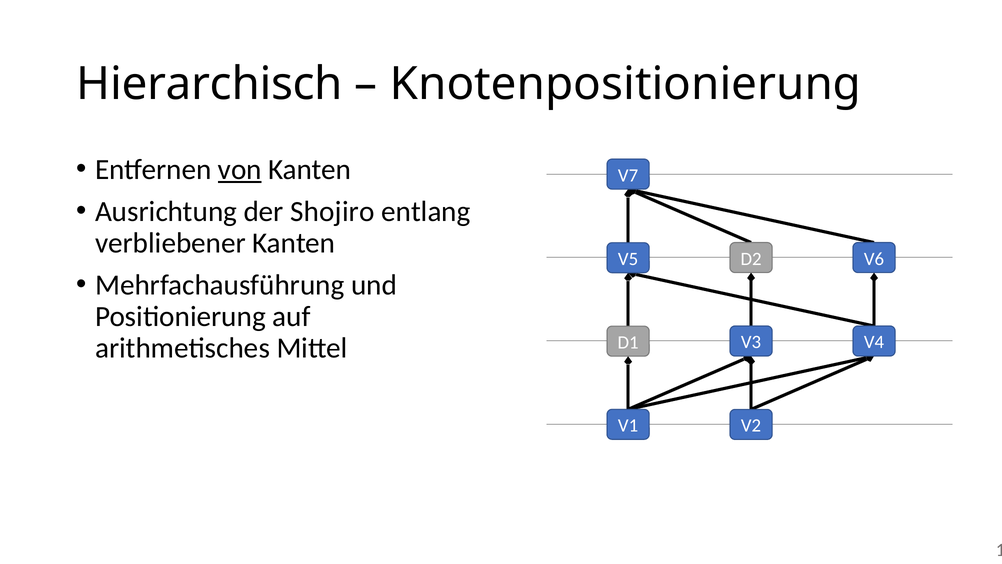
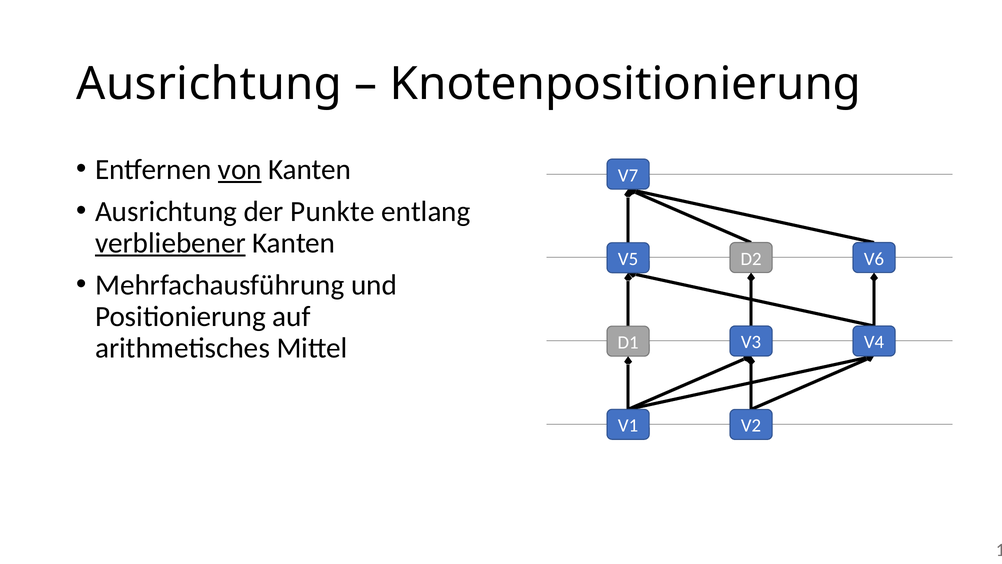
Hierarchisch at (210, 84): Hierarchisch -> Ausrichtung
Shojiro: Shojiro -> Punkte
verbliebener underline: none -> present
